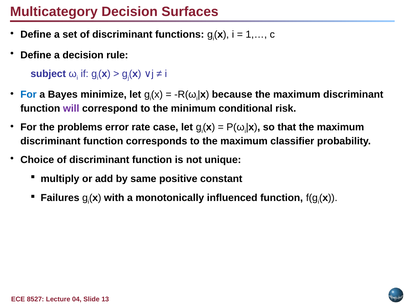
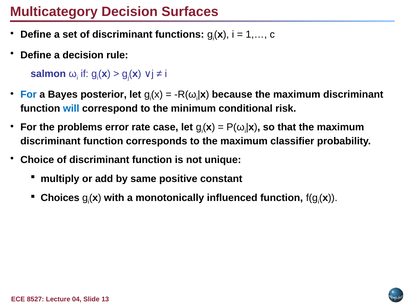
subject: subject -> salmon
minimize: minimize -> posterior
will colour: purple -> blue
Failures: Failures -> Choices
